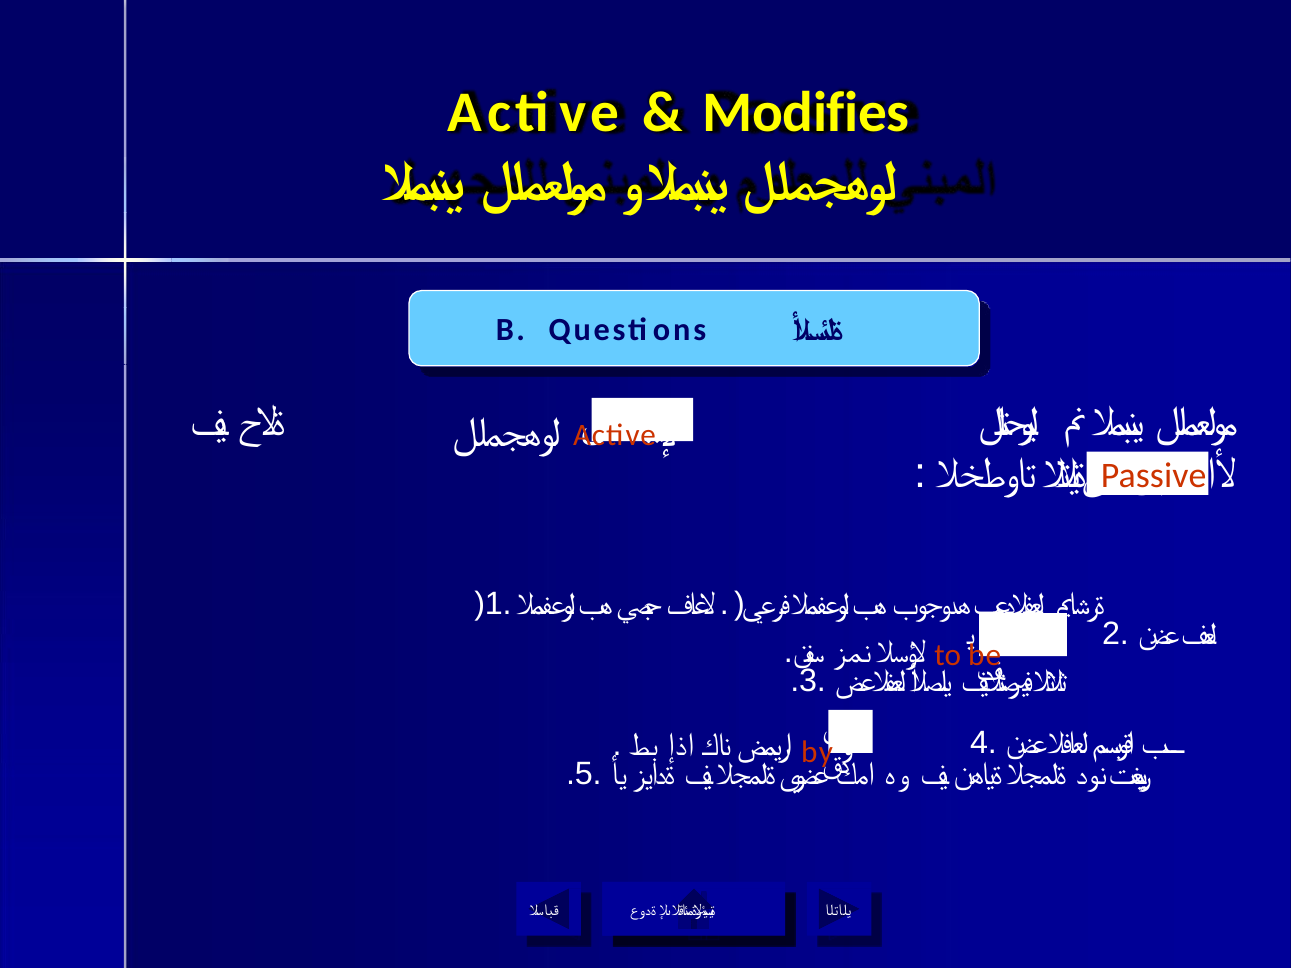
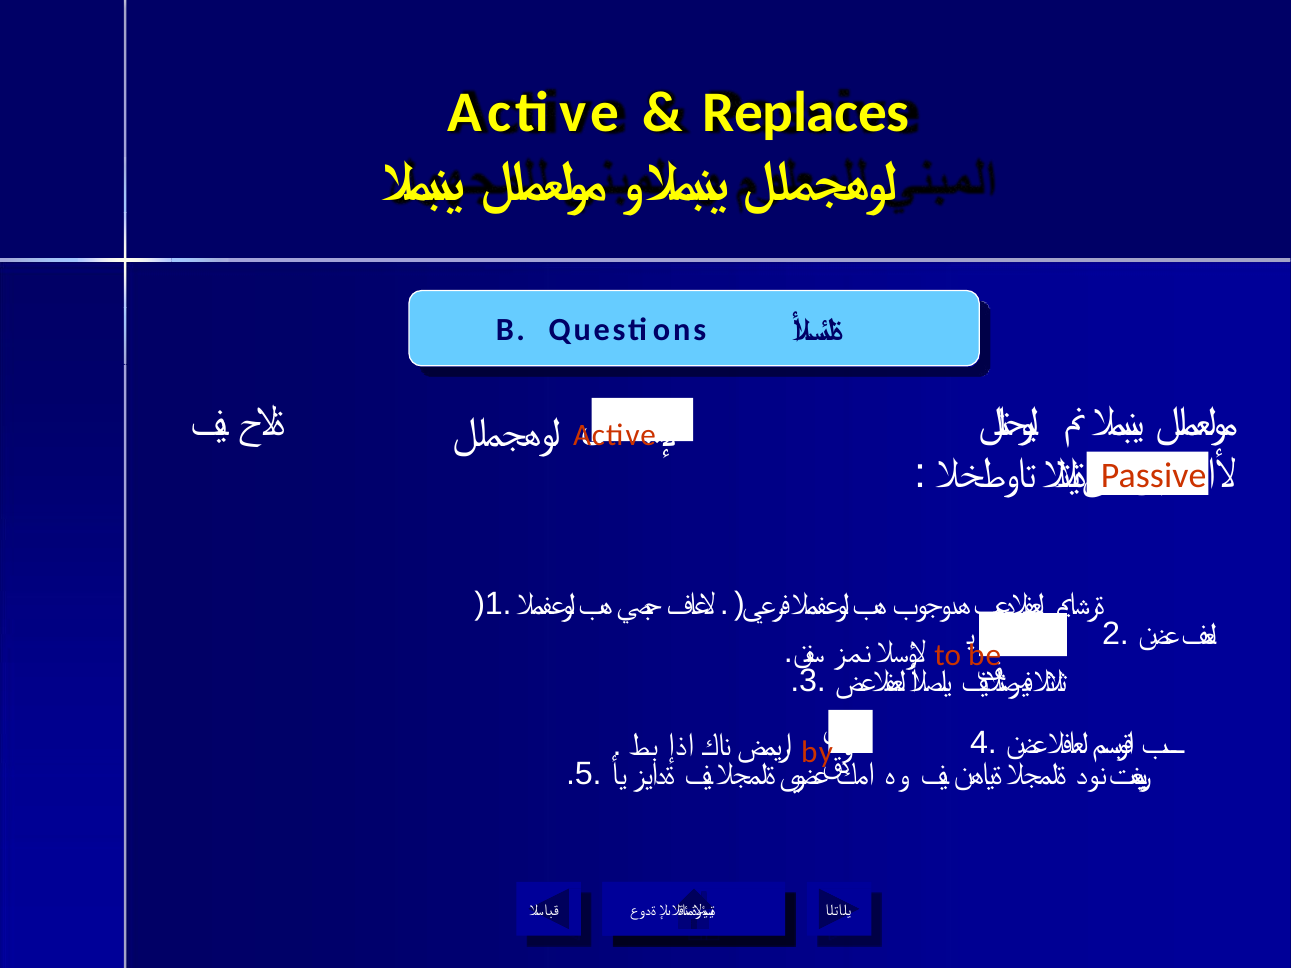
Modifies: Modifies -> Replaces
